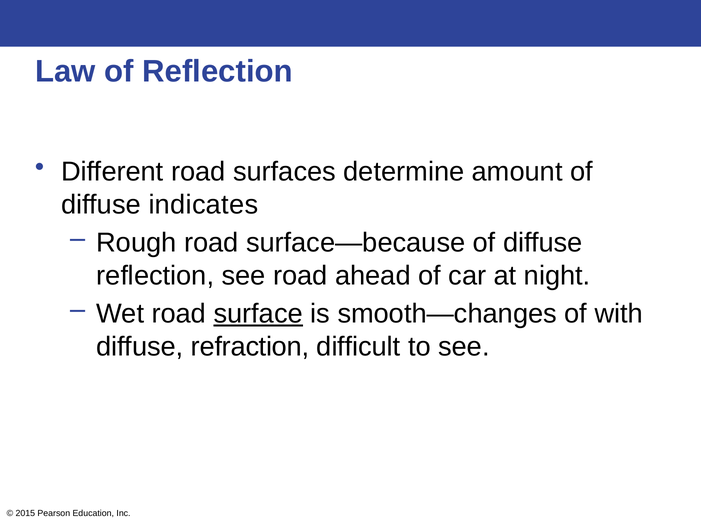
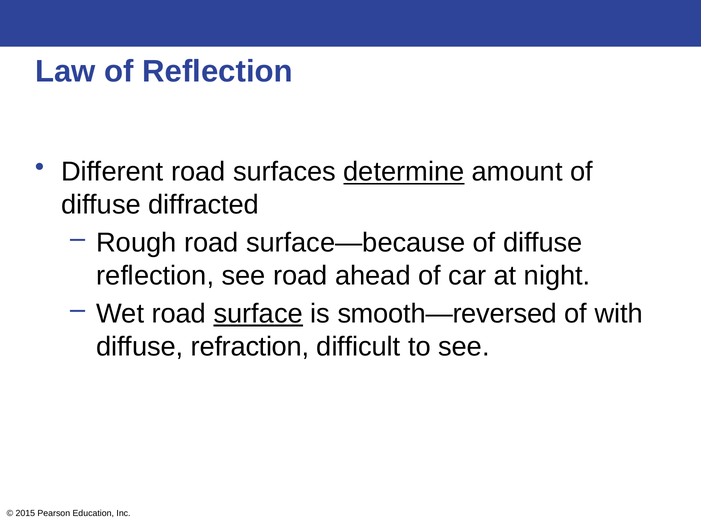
determine underline: none -> present
indicates: indicates -> diffracted
smooth—changes: smooth—changes -> smooth—reversed
